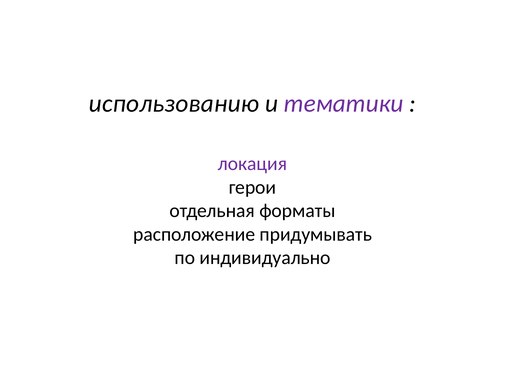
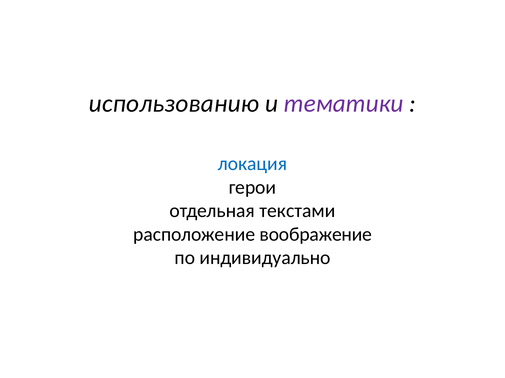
локация colour: purple -> blue
форматы: форматы -> текстами
придумывать: придумывать -> воображение
